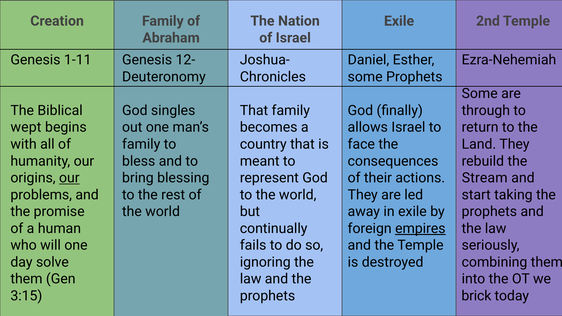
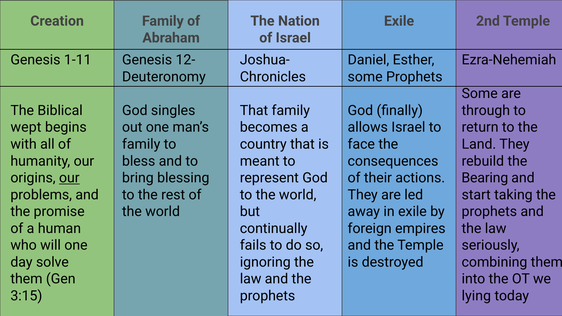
Stream: Stream -> Bearing
empires underline: present -> none
brick: brick -> lying
